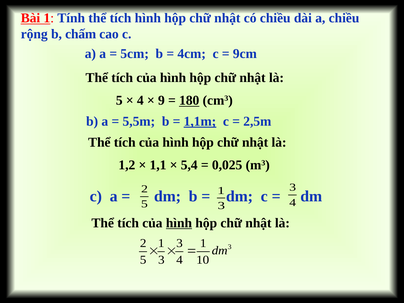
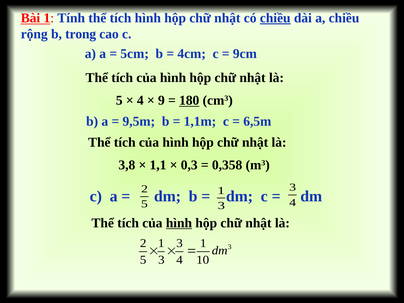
chiều at (275, 18) underline: none -> present
chấm: chấm -> trong
5,5m: 5,5m -> 9,5m
1,1m underline: present -> none
2,5m: 2,5m -> 6,5m
1,2: 1,2 -> 3,8
5,4: 5,4 -> 0,3
0,025: 0,025 -> 0,358
